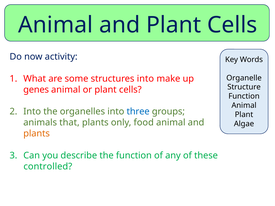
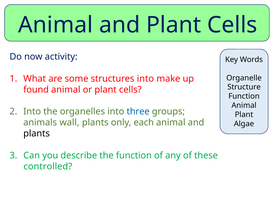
genes: genes -> found
that: that -> wall
food: food -> each
plants at (37, 134) colour: orange -> black
